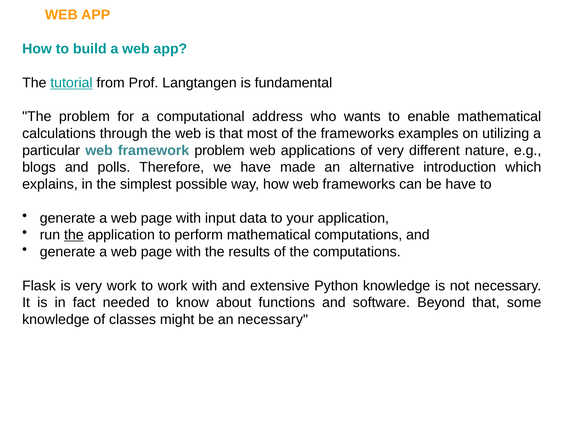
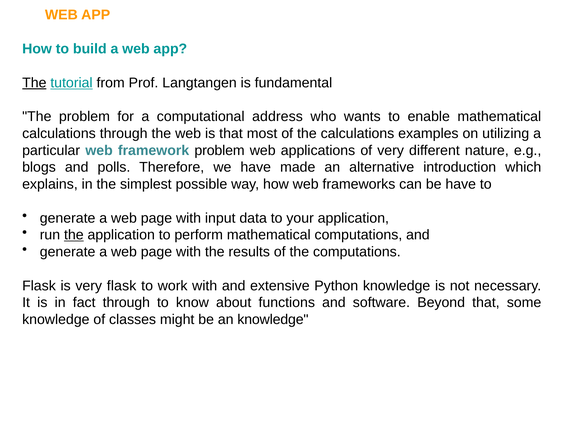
The at (34, 83) underline: none -> present
the frameworks: frameworks -> calculations
very work: work -> flask
fact needed: needed -> through
an necessary: necessary -> knowledge
